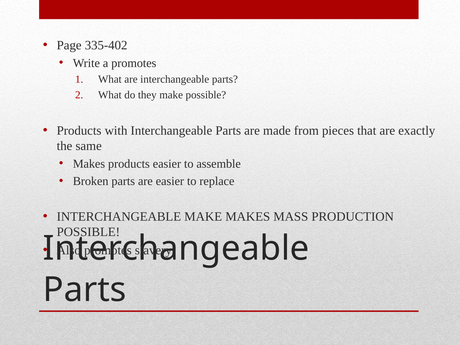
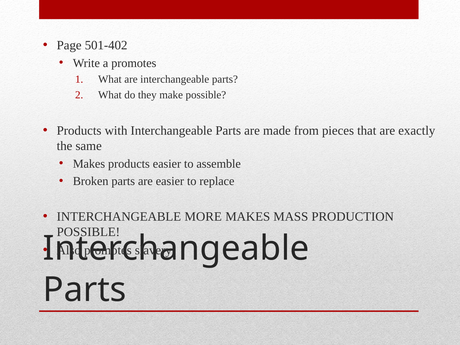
335-402: 335-402 -> 501-402
INTERCHANGEABLE MAKE: MAKE -> MORE
